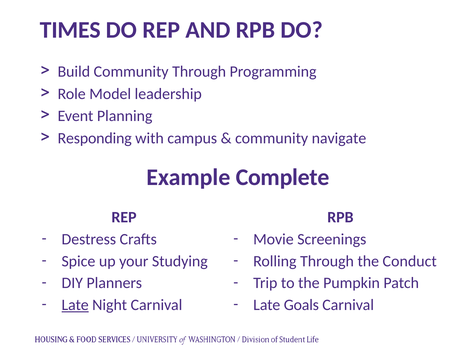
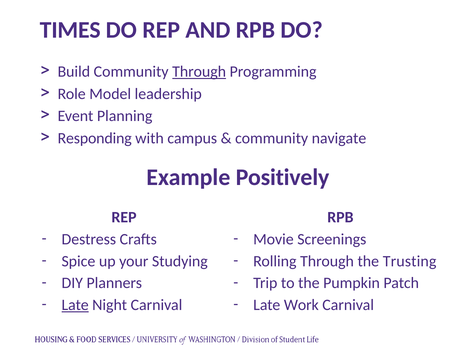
Through at (199, 72) underline: none -> present
Complete: Complete -> Positively
Conduct: Conduct -> Trusting
Goals: Goals -> Work
